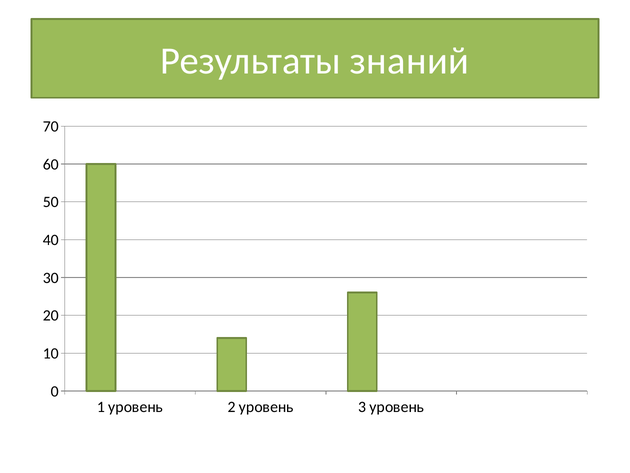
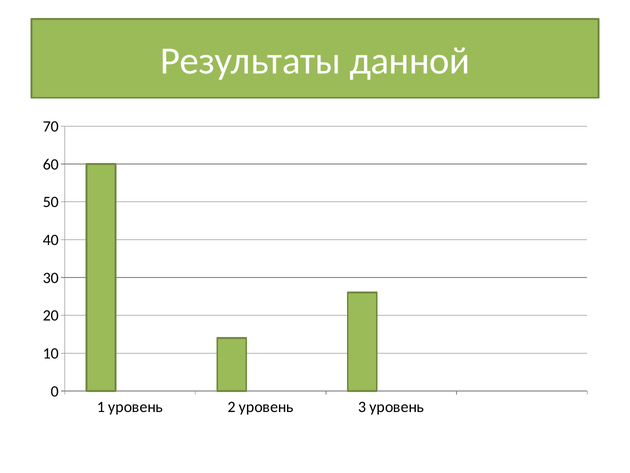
знаний: знаний -> данной
